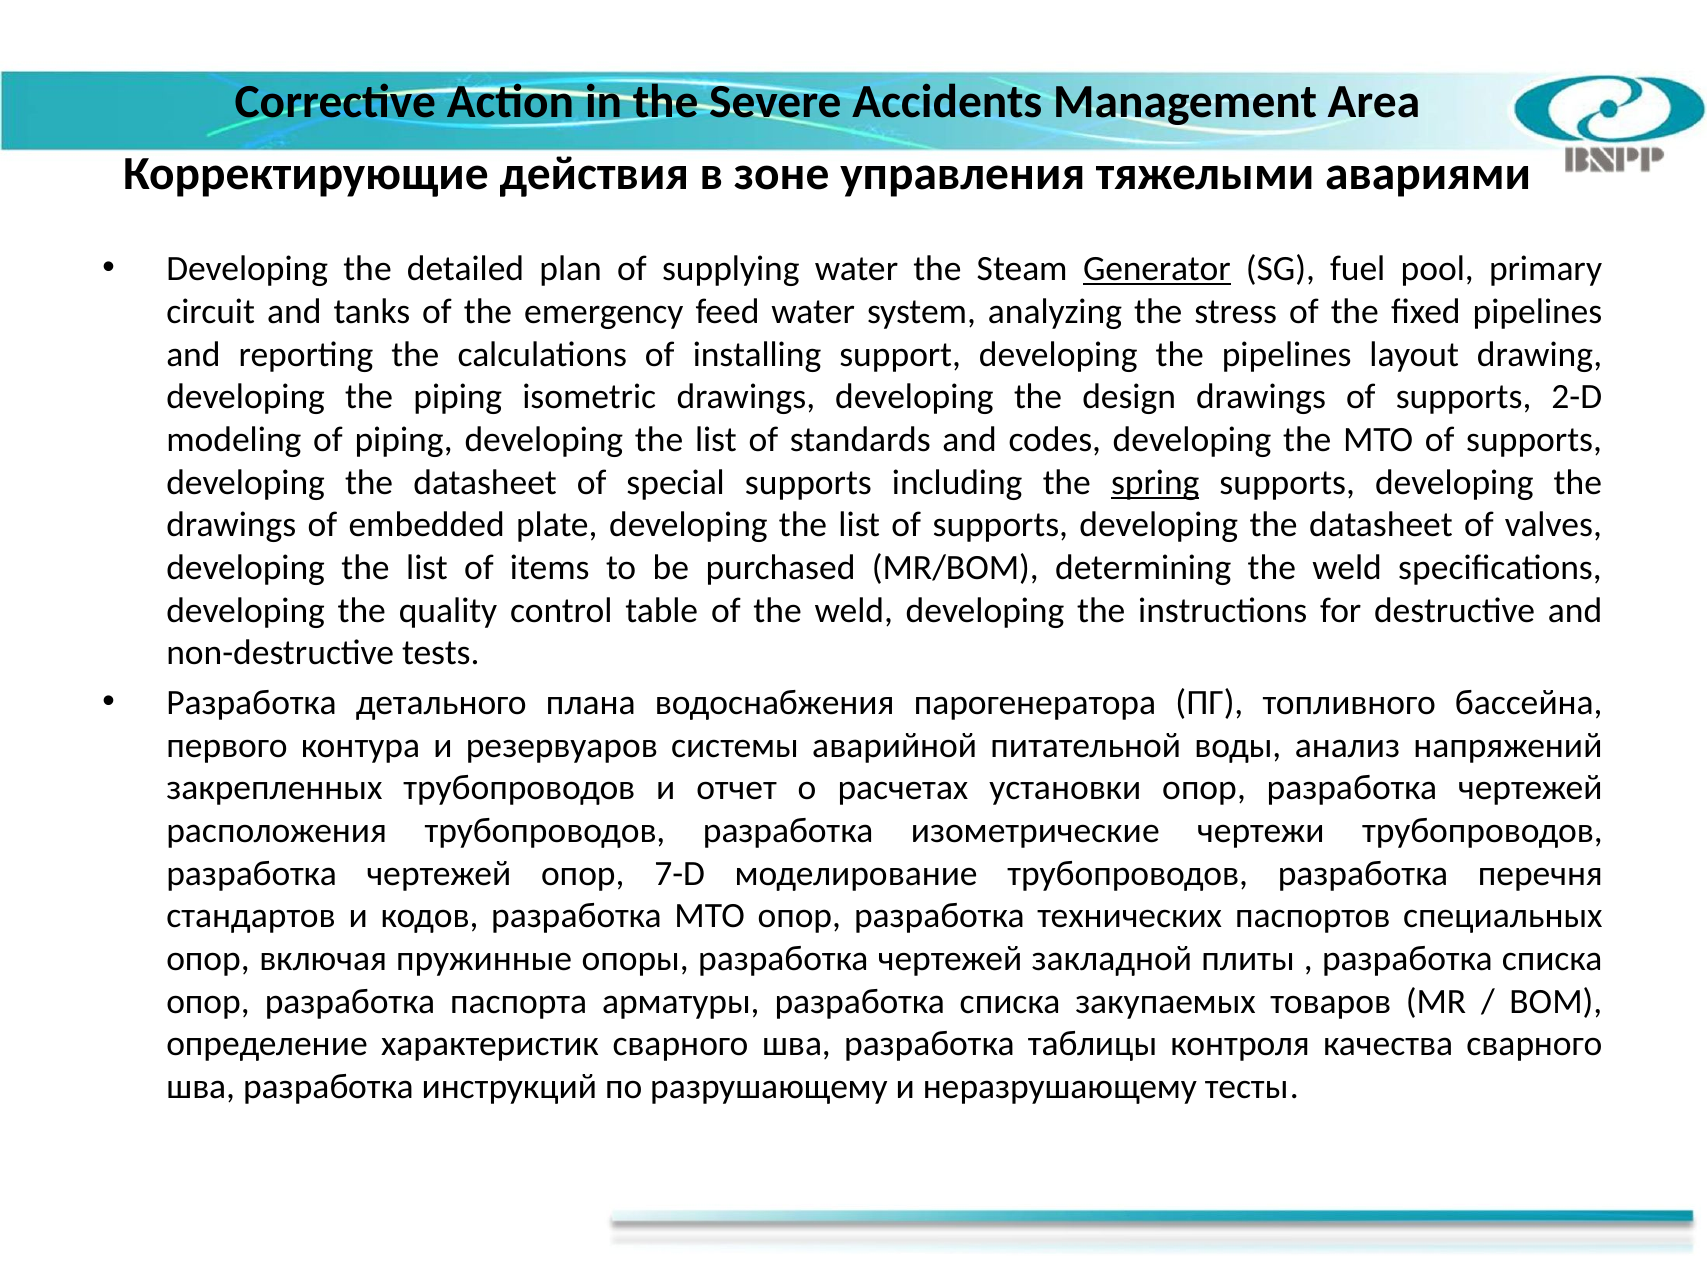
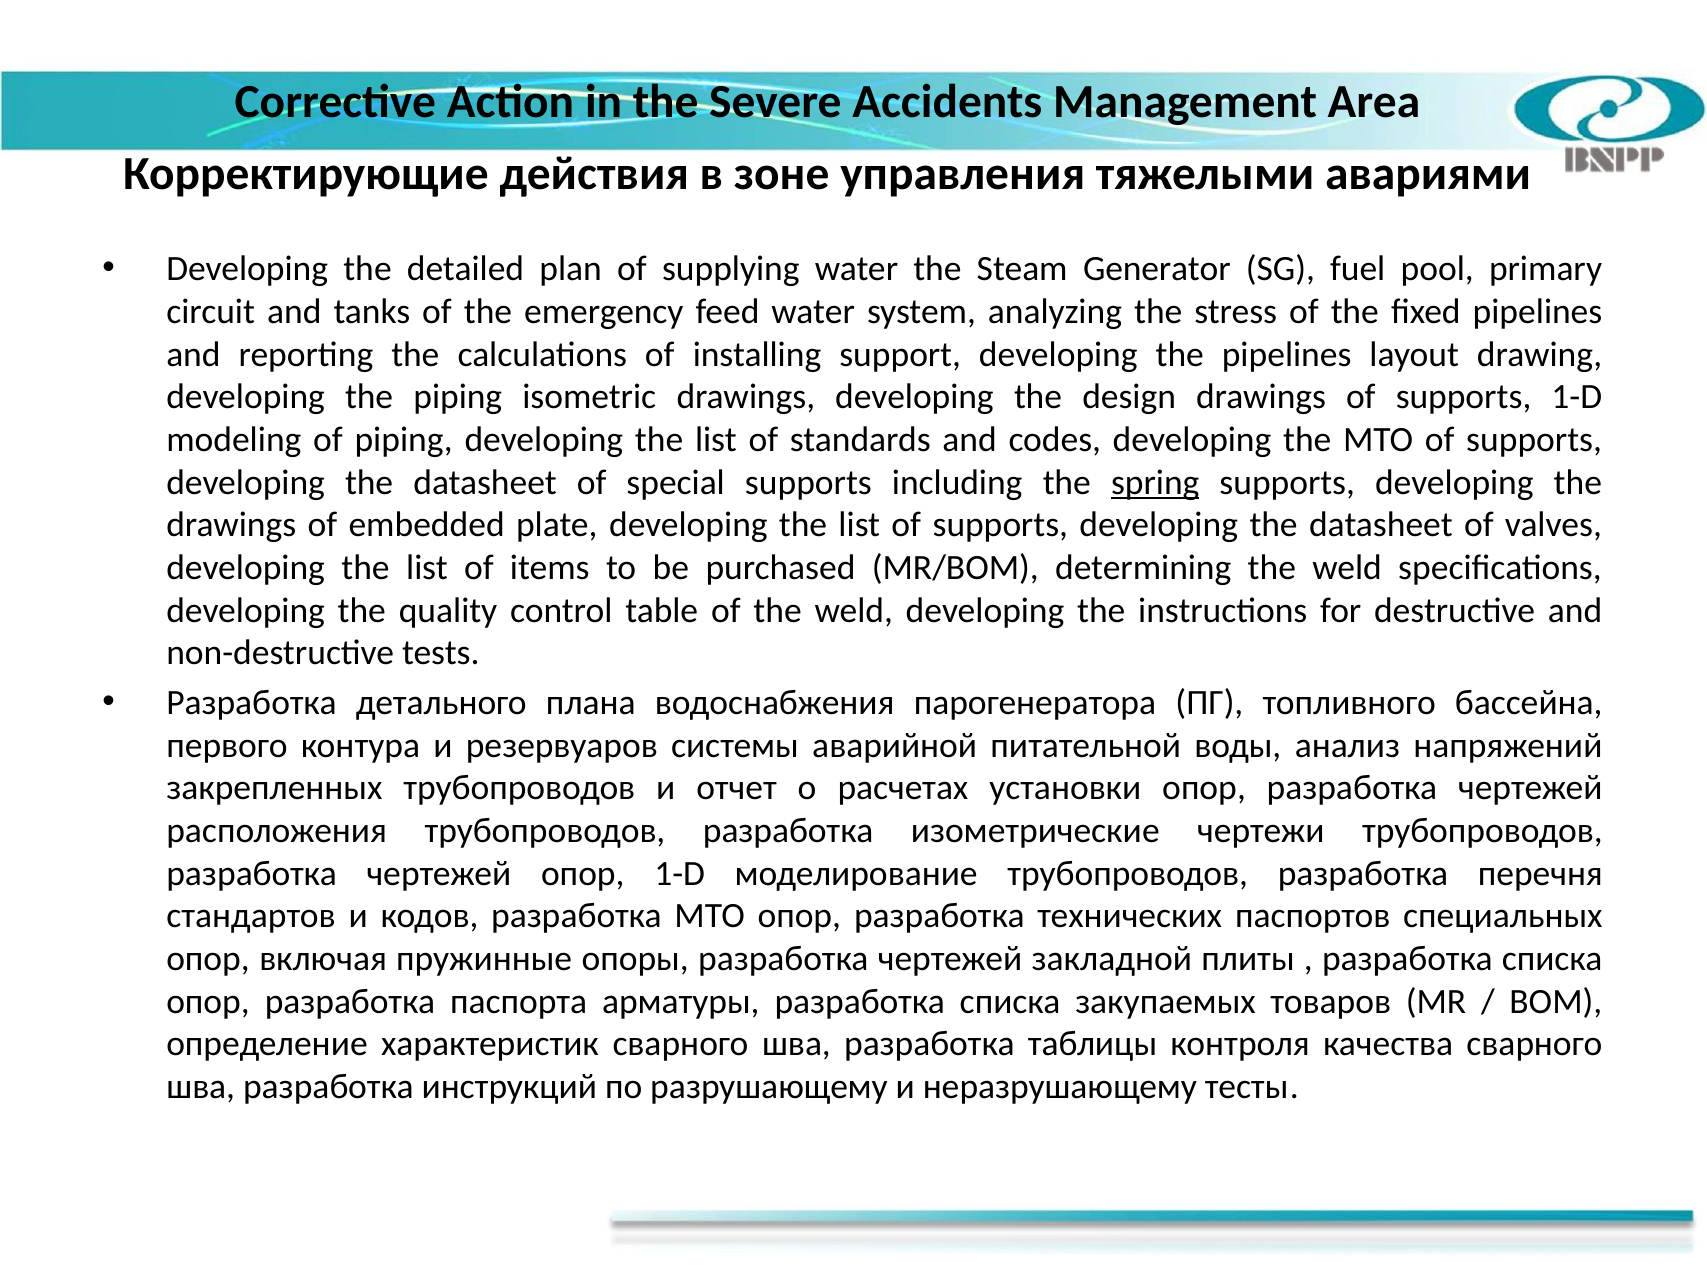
Generator underline: present -> none
supports 2-D: 2-D -> 1-D
опор 7-D: 7-D -> 1-D
